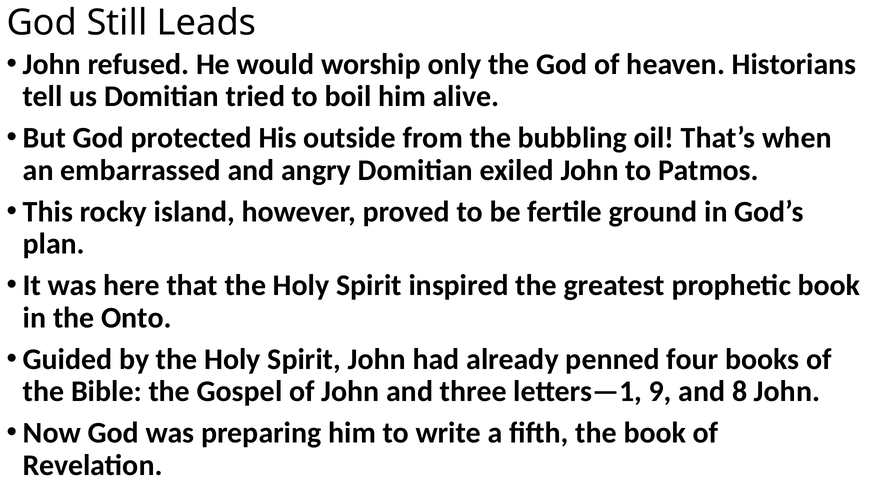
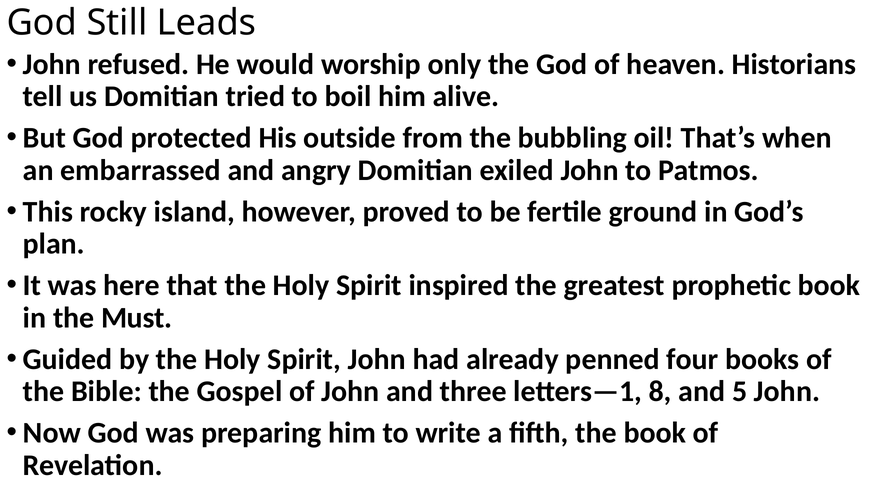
Onto: Onto -> Must
9: 9 -> 8
8: 8 -> 5
